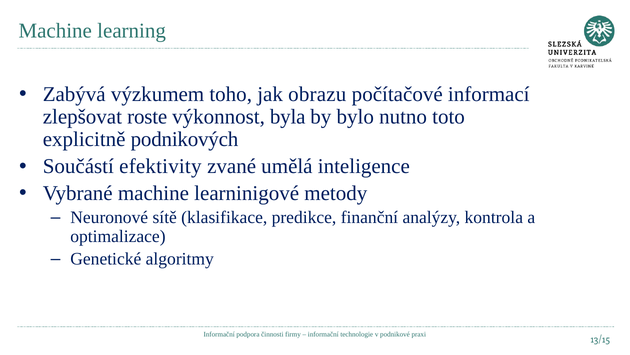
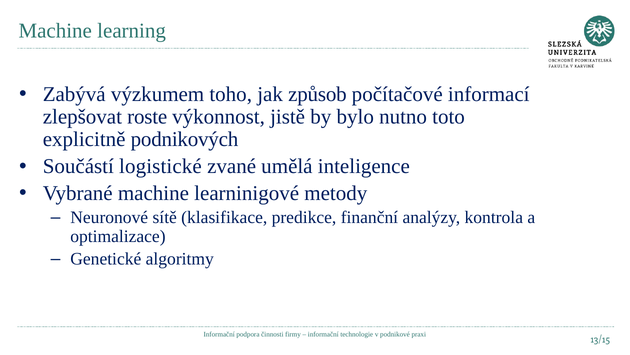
obrazu: obrazu -> způsob
byla: byla -> jistě
efektivity: efektivity -> logistické
